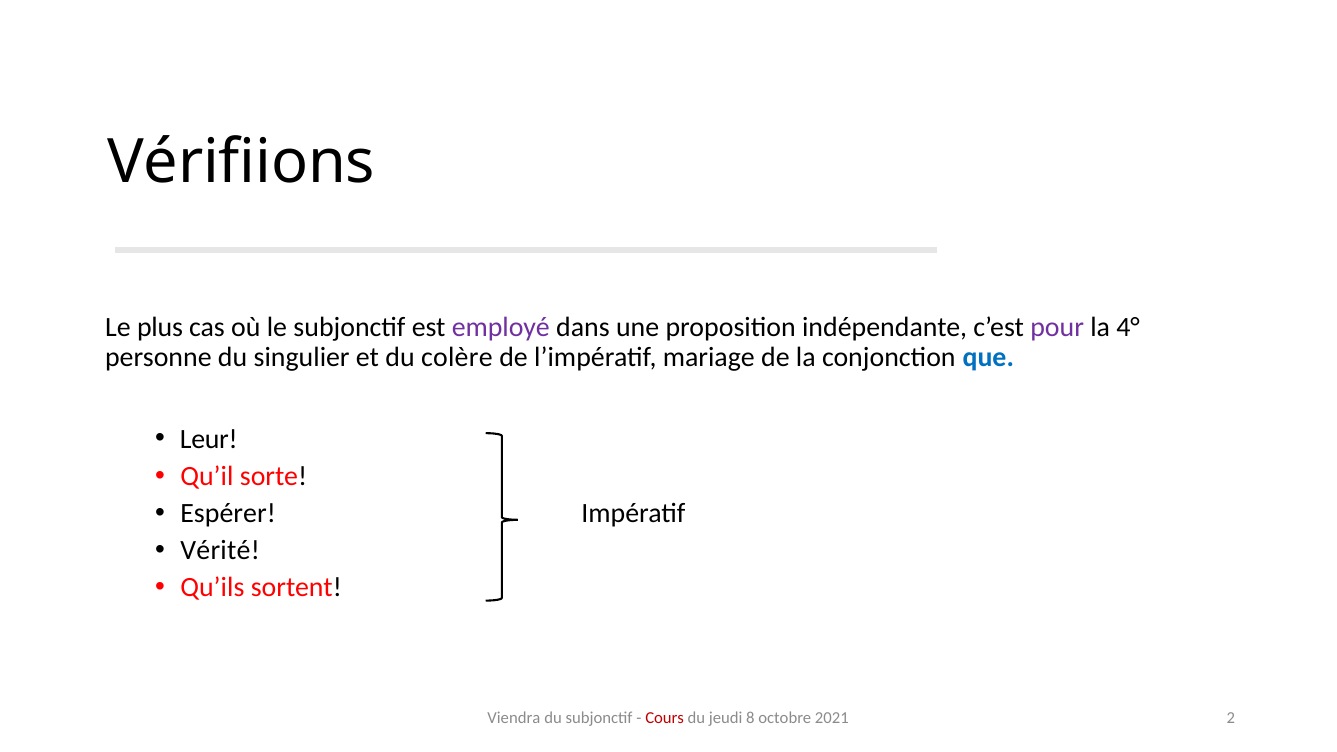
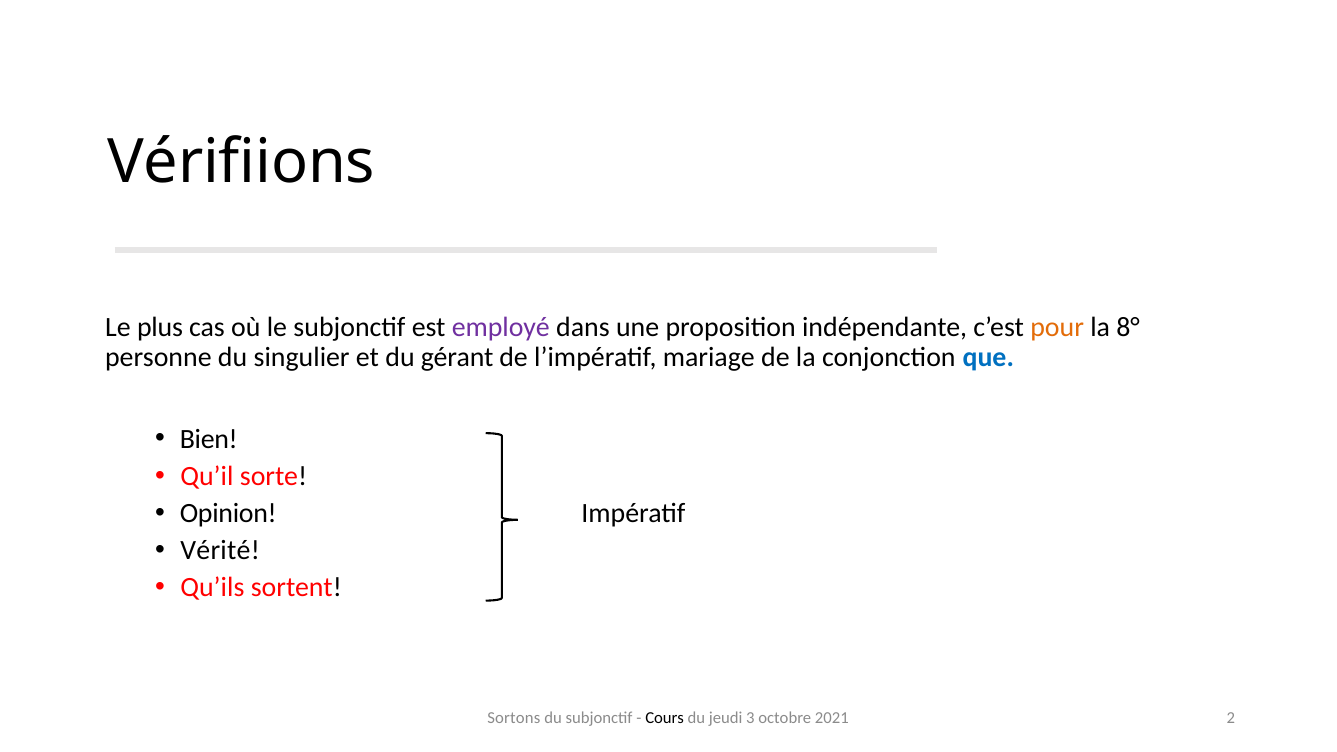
pour colour: purple -> orange
4°: 4° -> 8°
colère: colère -> gérant
Leur: Leur -> Bien
Espérer: Espérer -> Opinion
Viendra: Viendra -> Sortons
Cours colour: red -> black
8: 8 -> 3
